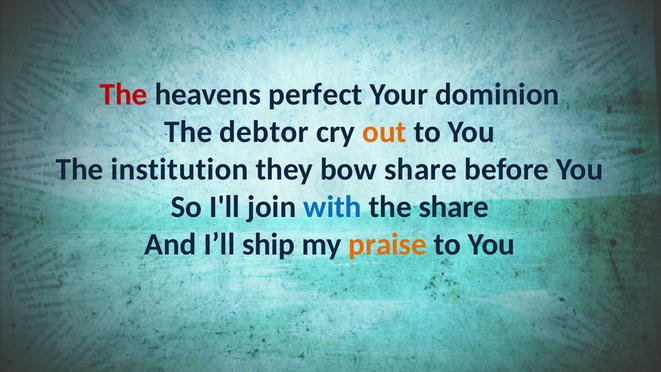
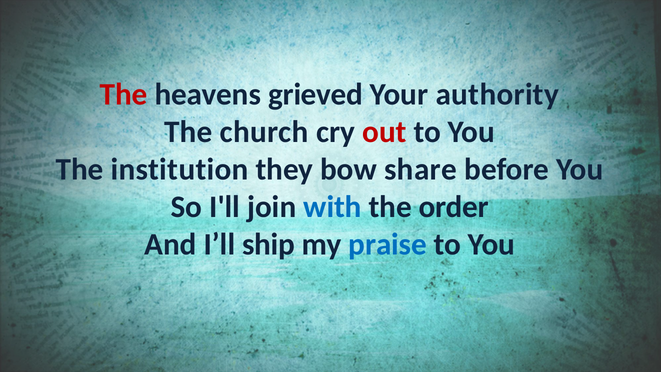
perfect: perfect -> grieved
dominion: dominion -> authority
debtor: debtor -> church
out colour: orange -> red
the share: share -> order
praise colour: orange -> blue
